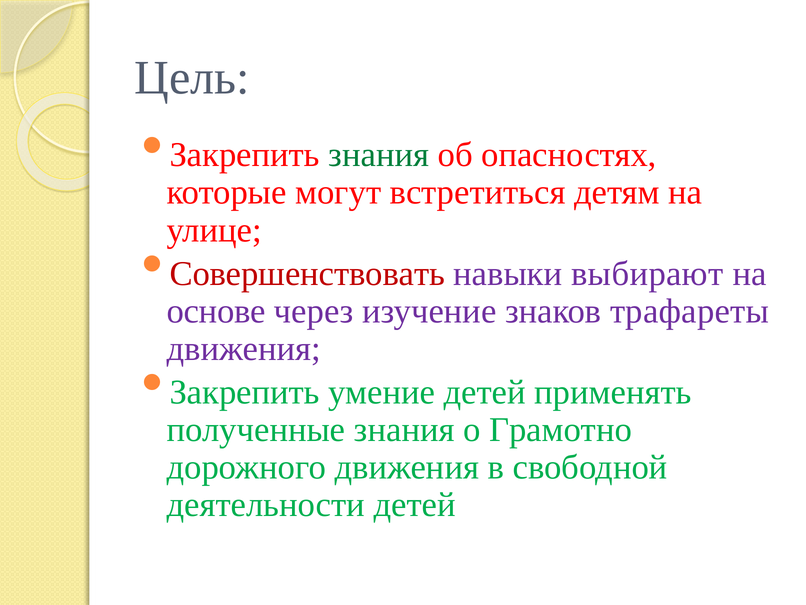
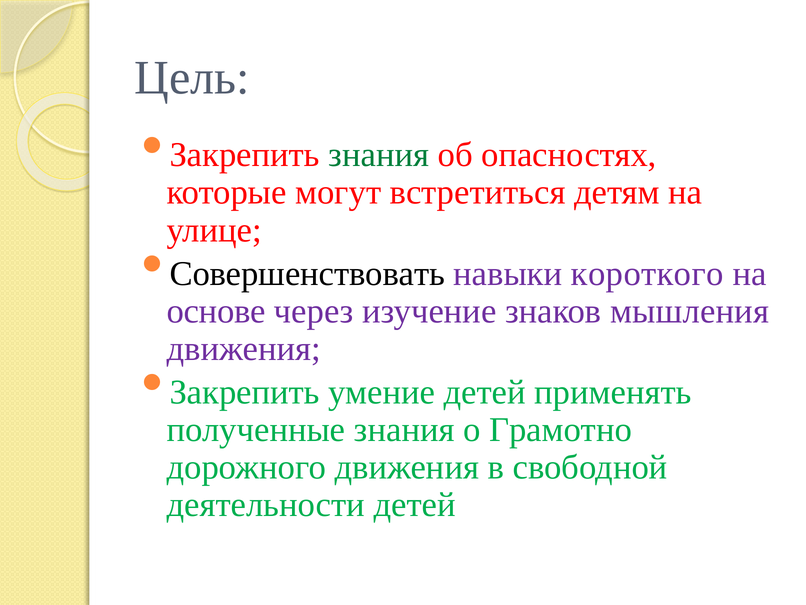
Совершенствовать colour: red -> black
выбирают: выбирают -> короткого
трафареты: трафареты -> мышления
